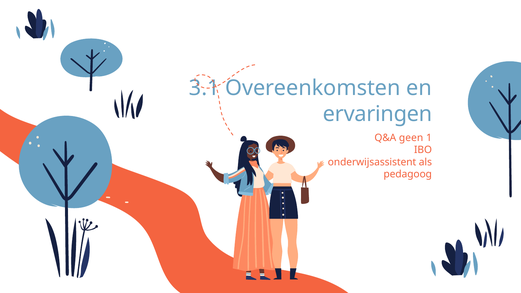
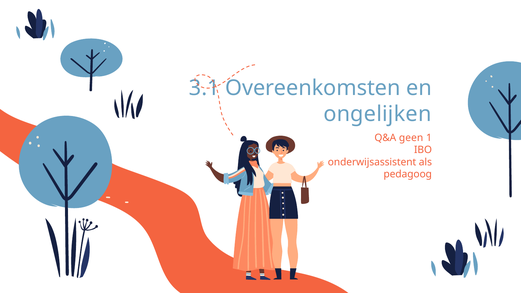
ervaringen: ervaringen -> ongelijken
